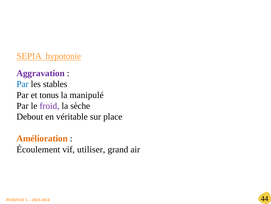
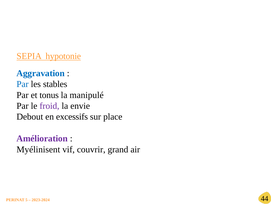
Aggravation colour: purple -> blue
sèche: sèche -> envie
véritable: véritable -> excessifs
Amélioration colour: orange -> purple
Écoulement: Écoulement -> Myélinisent
utiliser: utiliser -> couvrir
